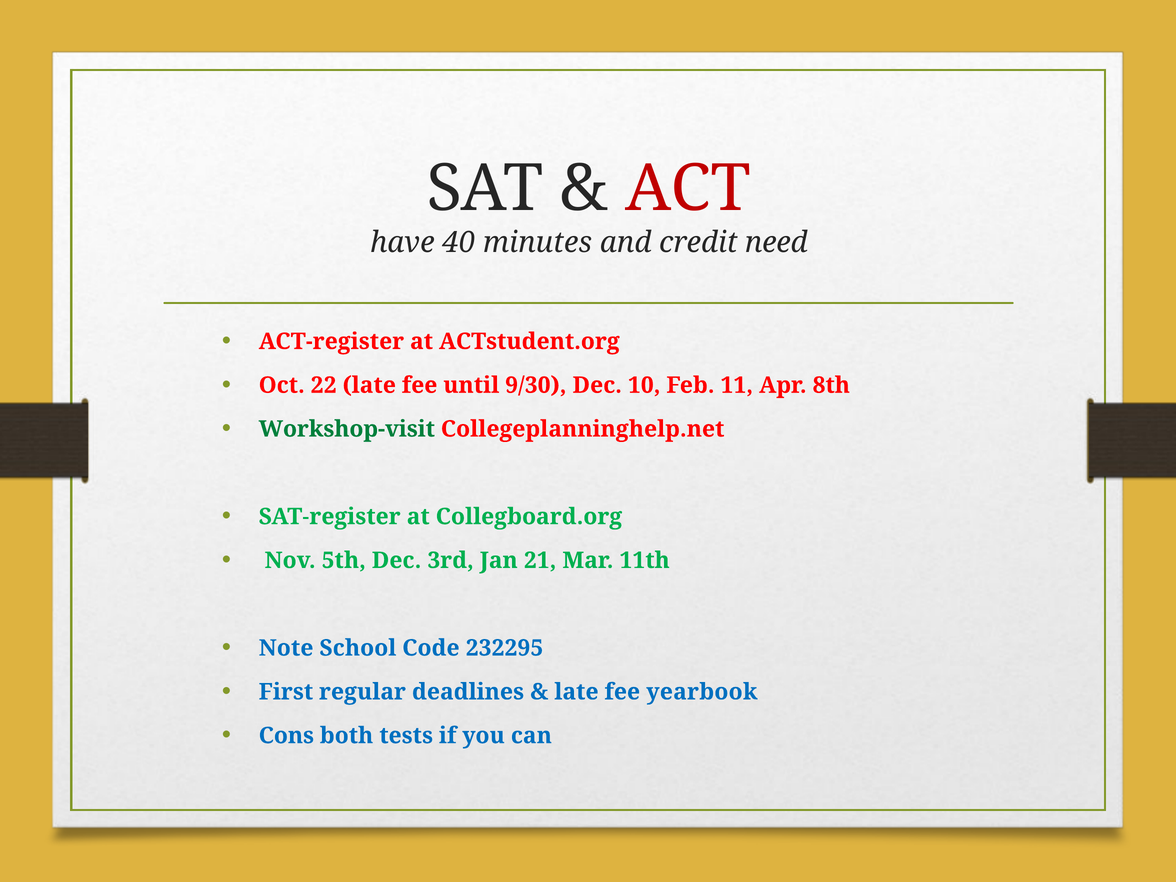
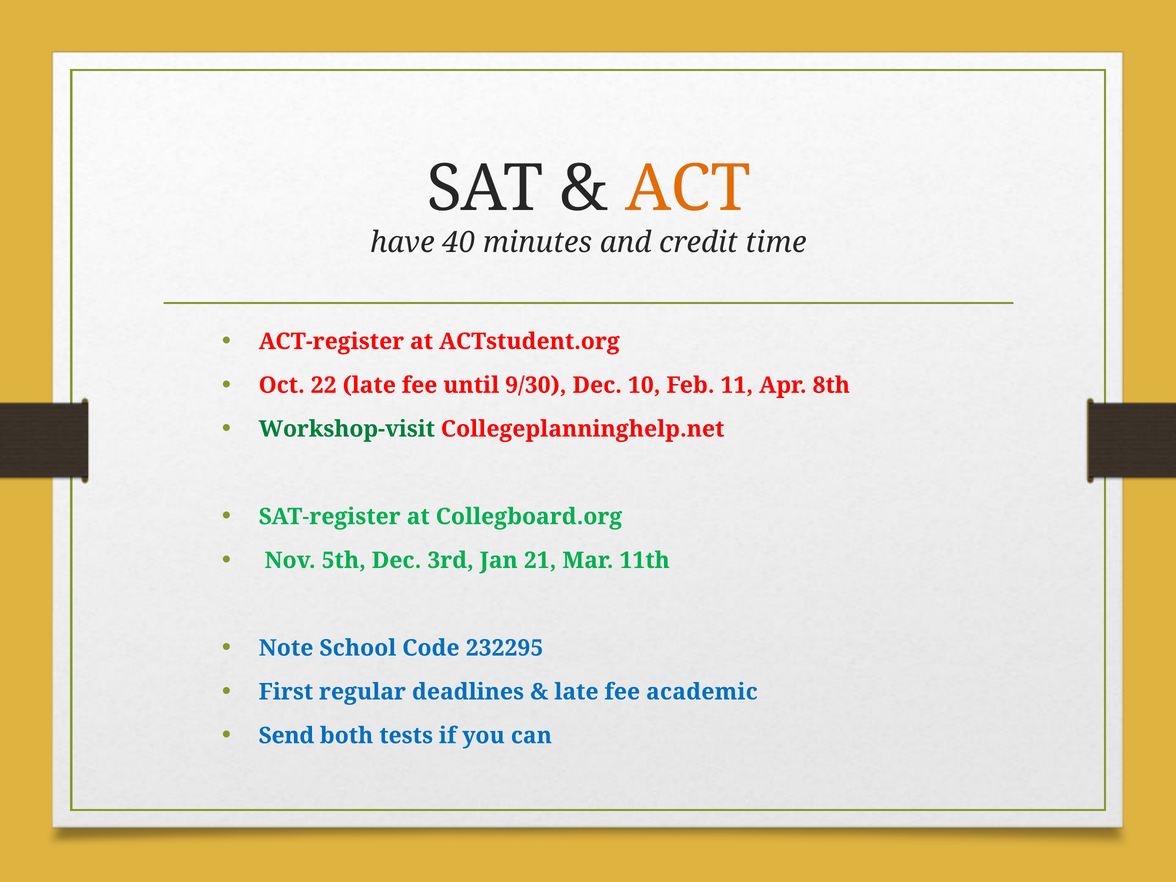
ACT colour: red -> orange
need: need -> time
yearbook: yearbook -> academic
Cons: Cons -> Send
